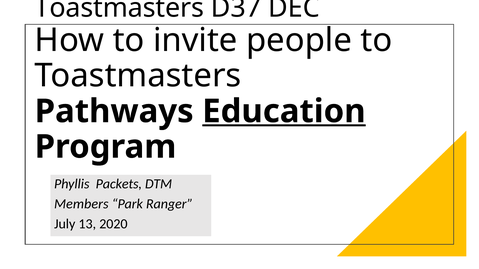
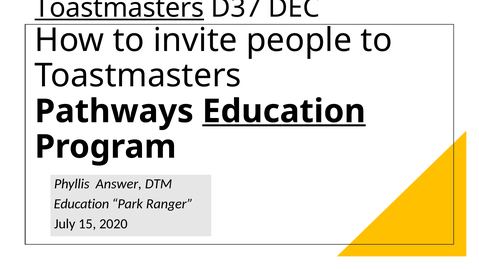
Toastmasters at (119, 8) underline: none -> present
Packets: Packets -> Answer
Members at (81, 204): Members -> Education
13: 13 -> 15
